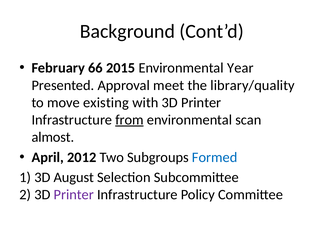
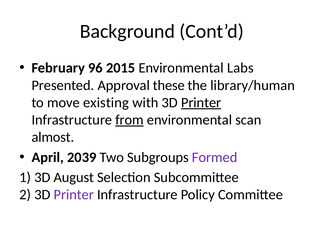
66: 66 -> 96
Year: Year -> Labs
meet: meet -> these
library/quality: library/quality -> library/human
Printer at (201, 103) underline: none -> present
2012: 2012 -> 2039
Formed colour: blue -> purple
